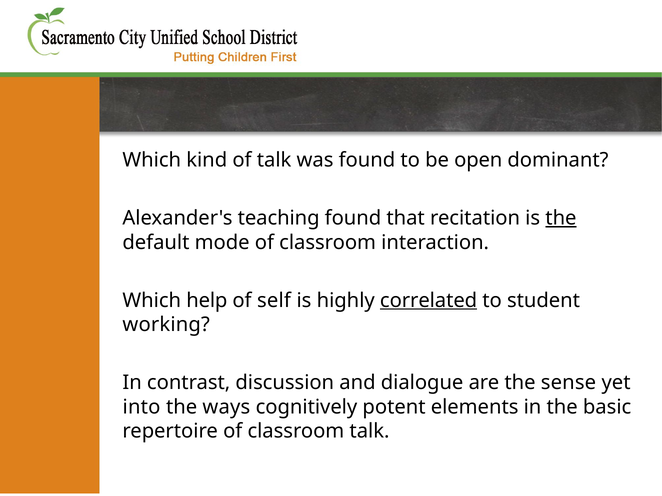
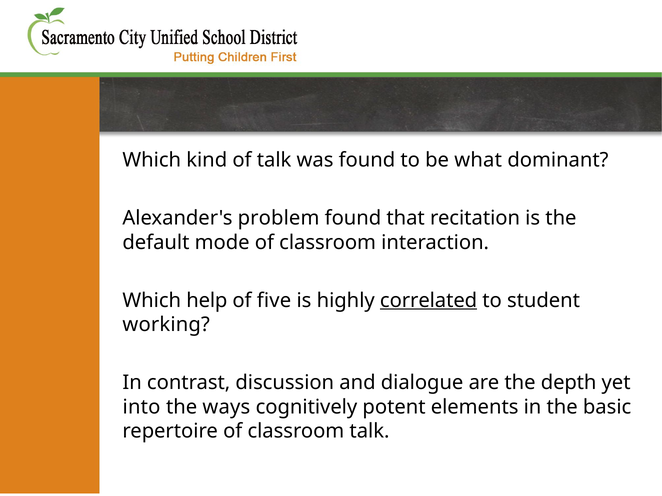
open: open -> what
teaching: teaching -> problem
the at (561, 218) underline: present -> none
self: self -> five
sense: sense -> depth
